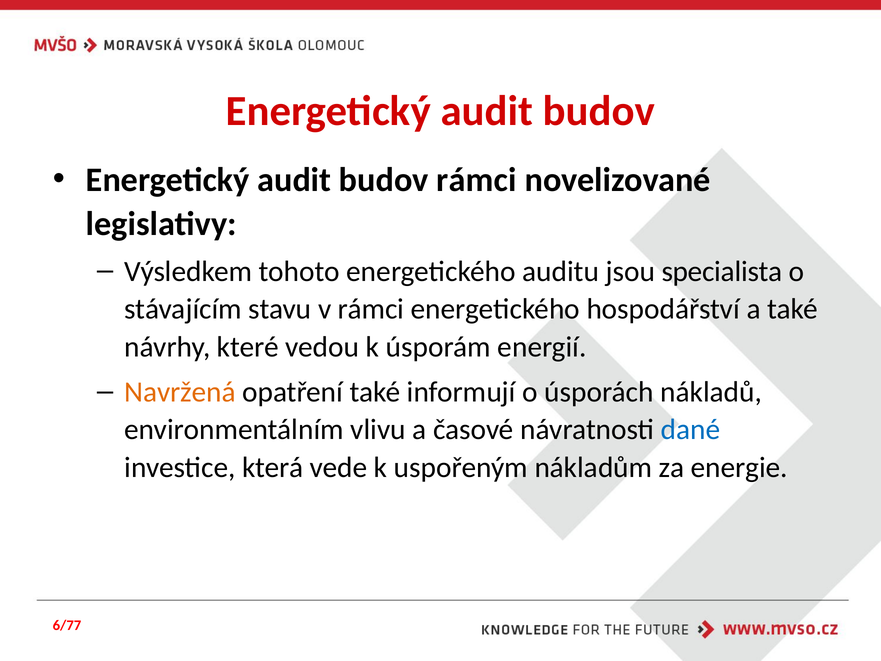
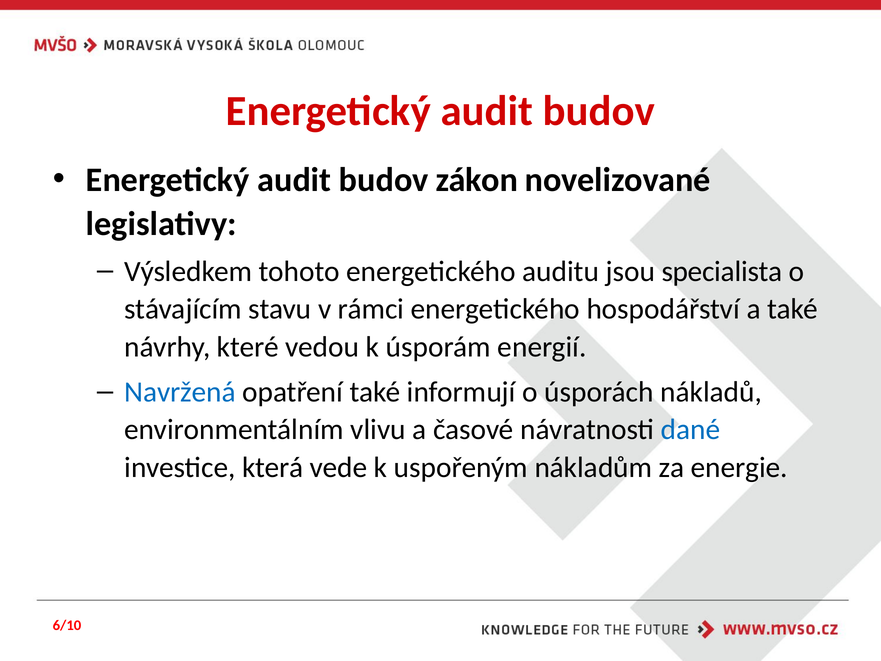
budov rámci: rámci -> zákon
Navržená colour: orange -> blue
6/77: 6/77 -> 6/10
